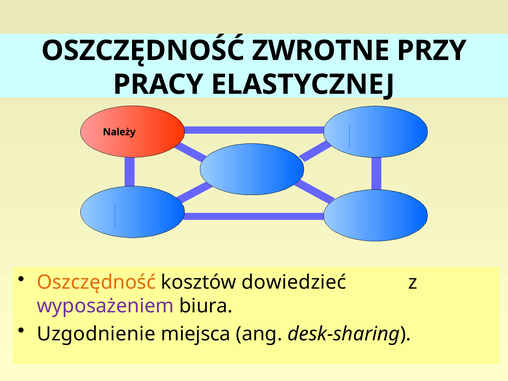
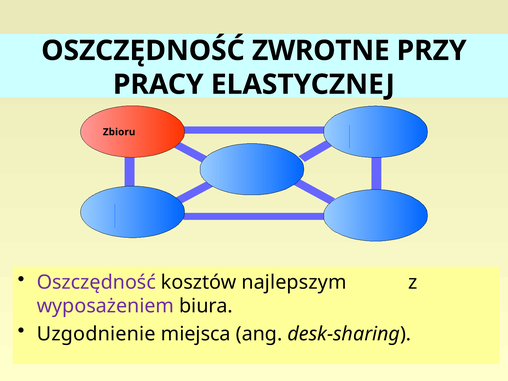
Należy: Należy -> Zbioru
Oszczędność at (96, 282) colour: orange -> purple
dowiedzieć: dowiedzieć -> najlepszym
